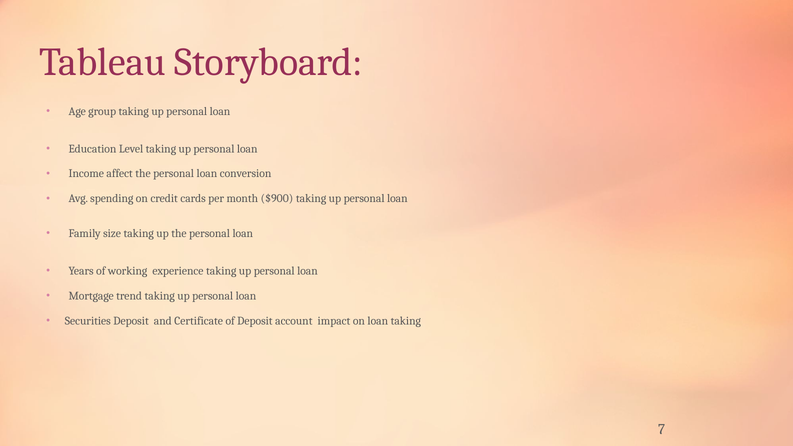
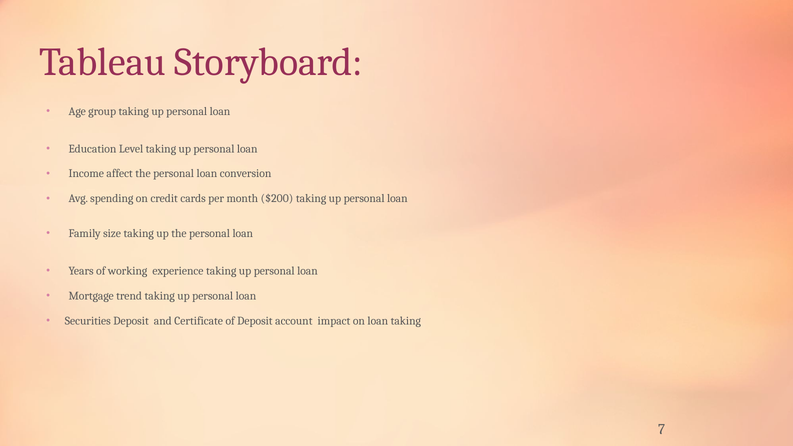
$900: $900 -> $200
